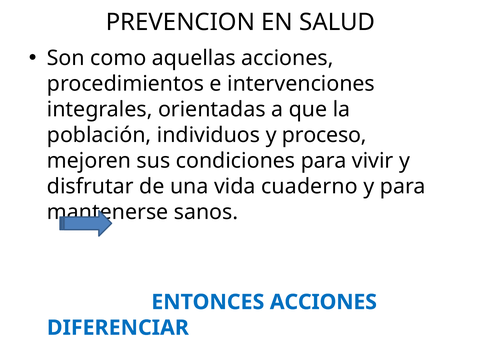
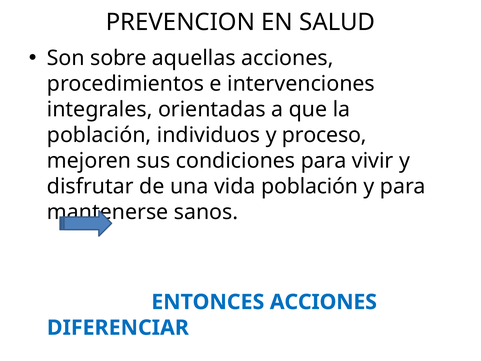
como: como -> sobre
vida cuaderno: cuaderno -> población
